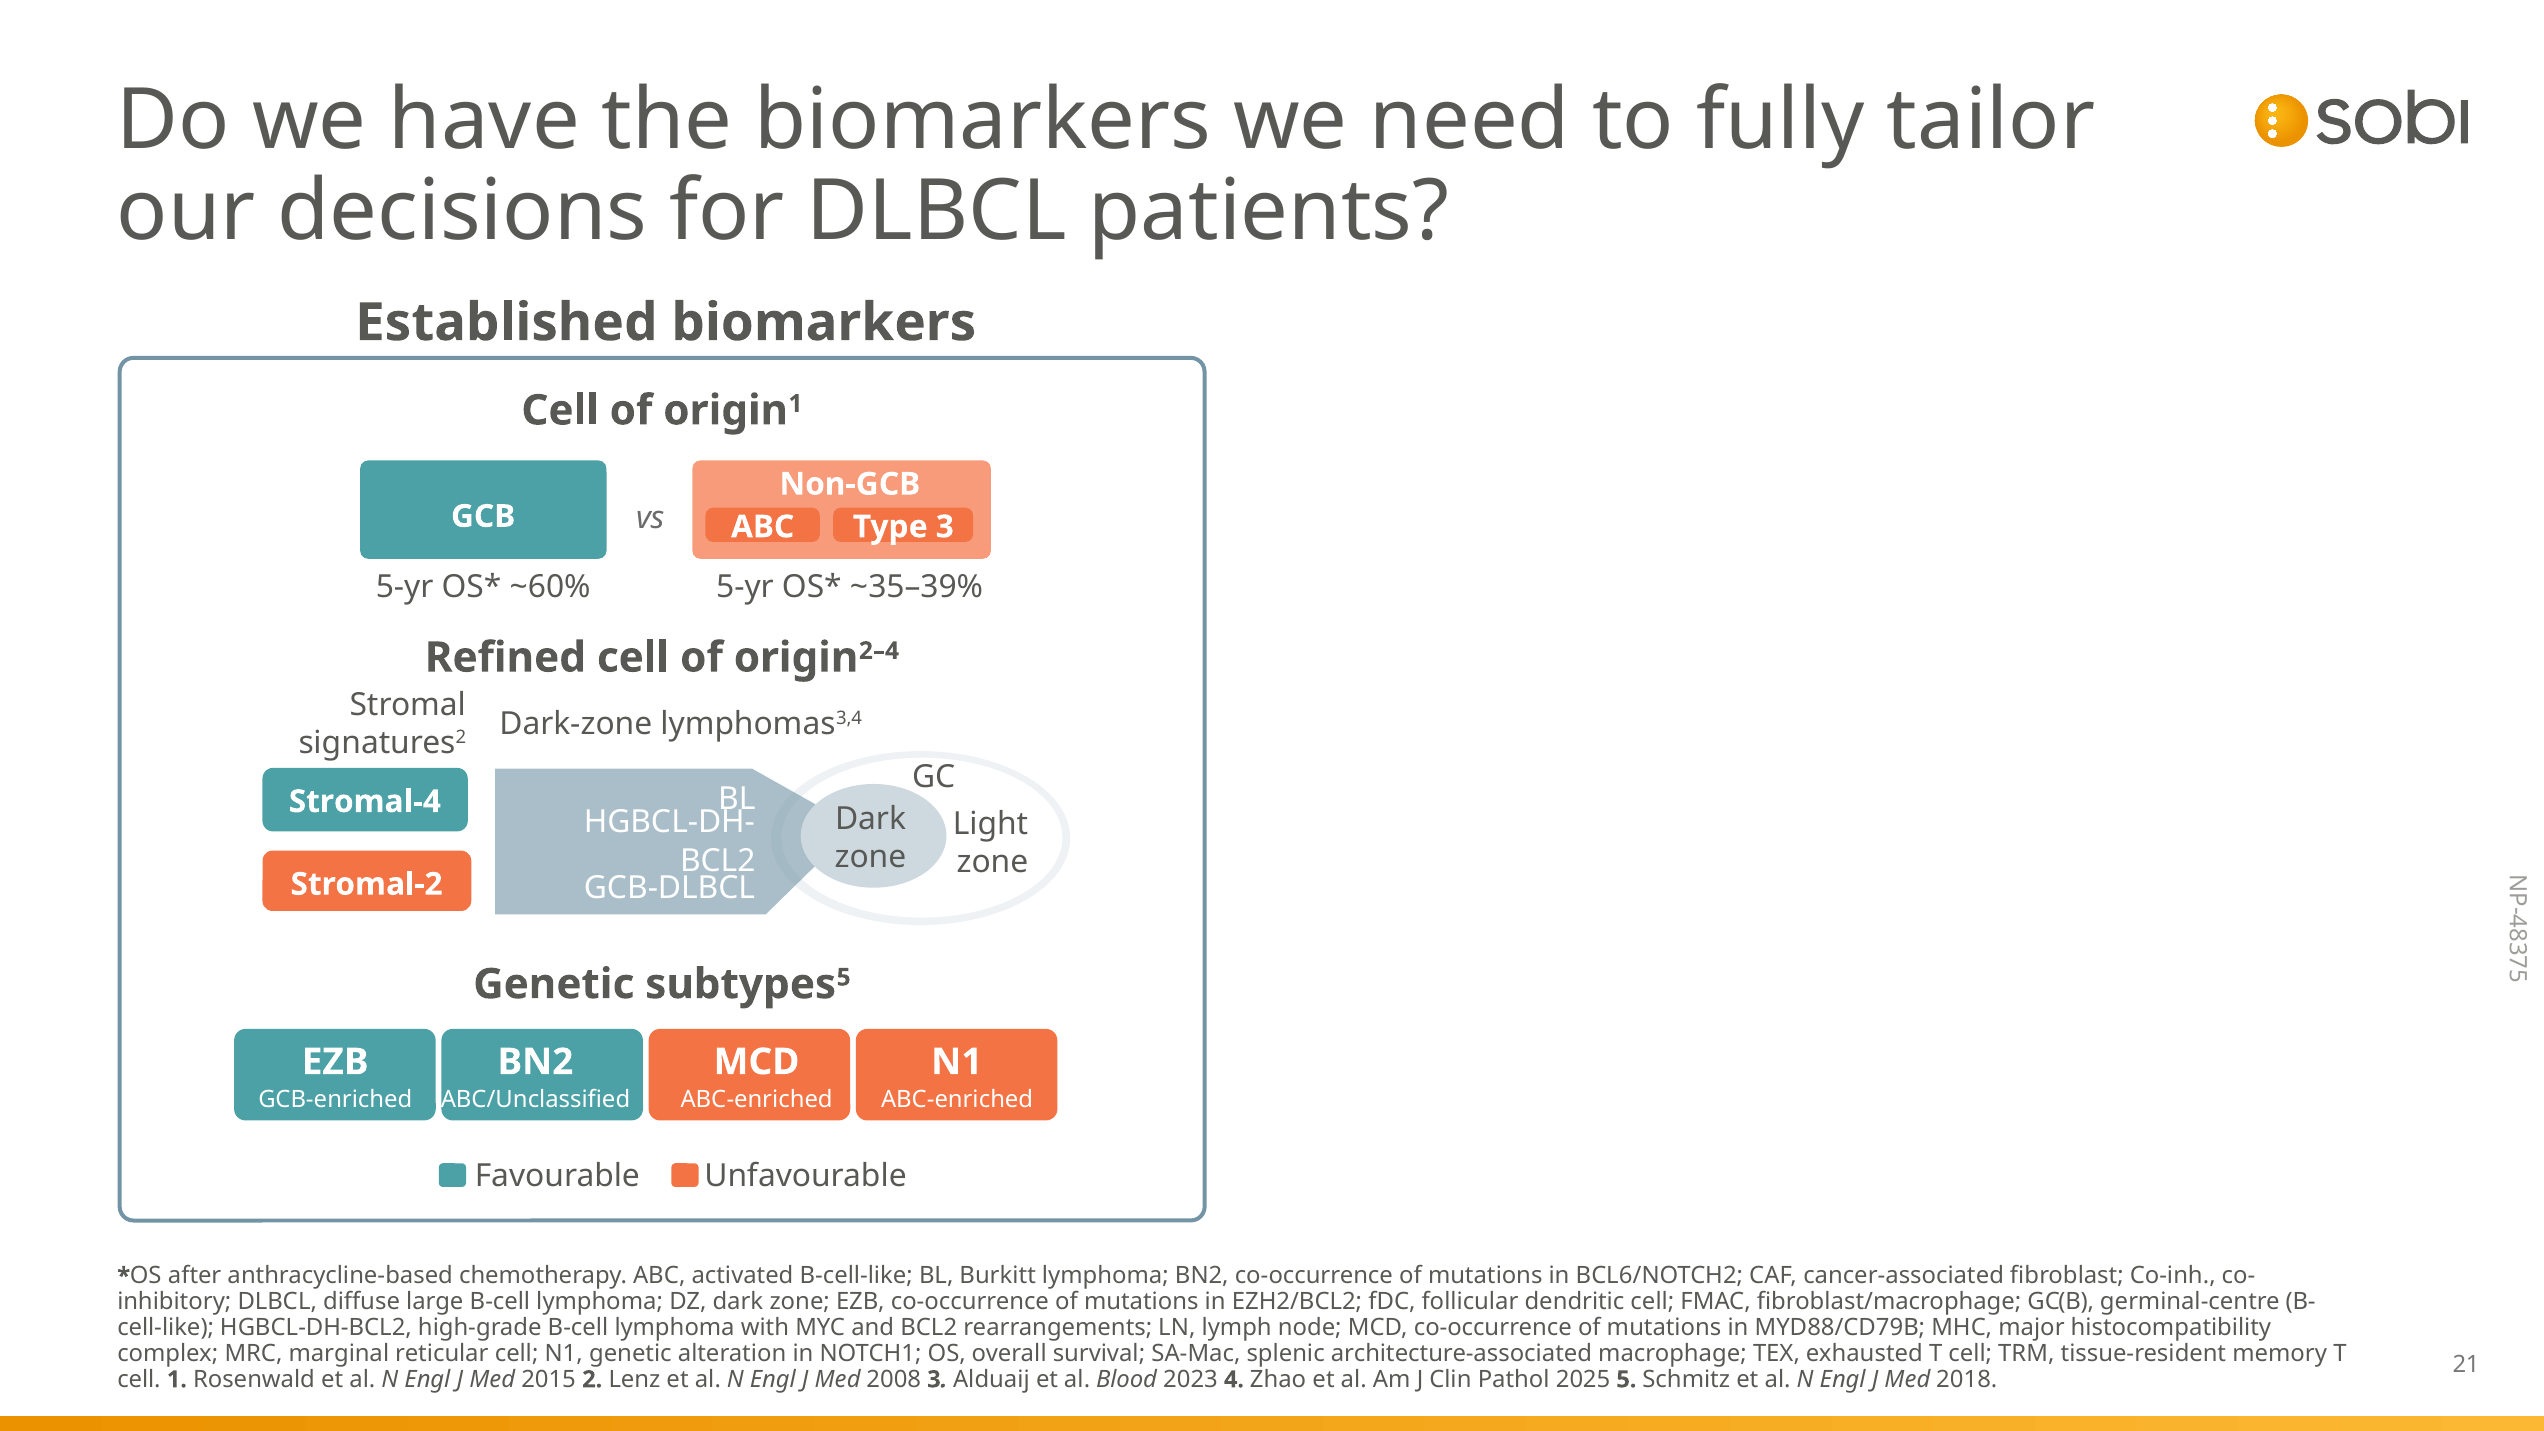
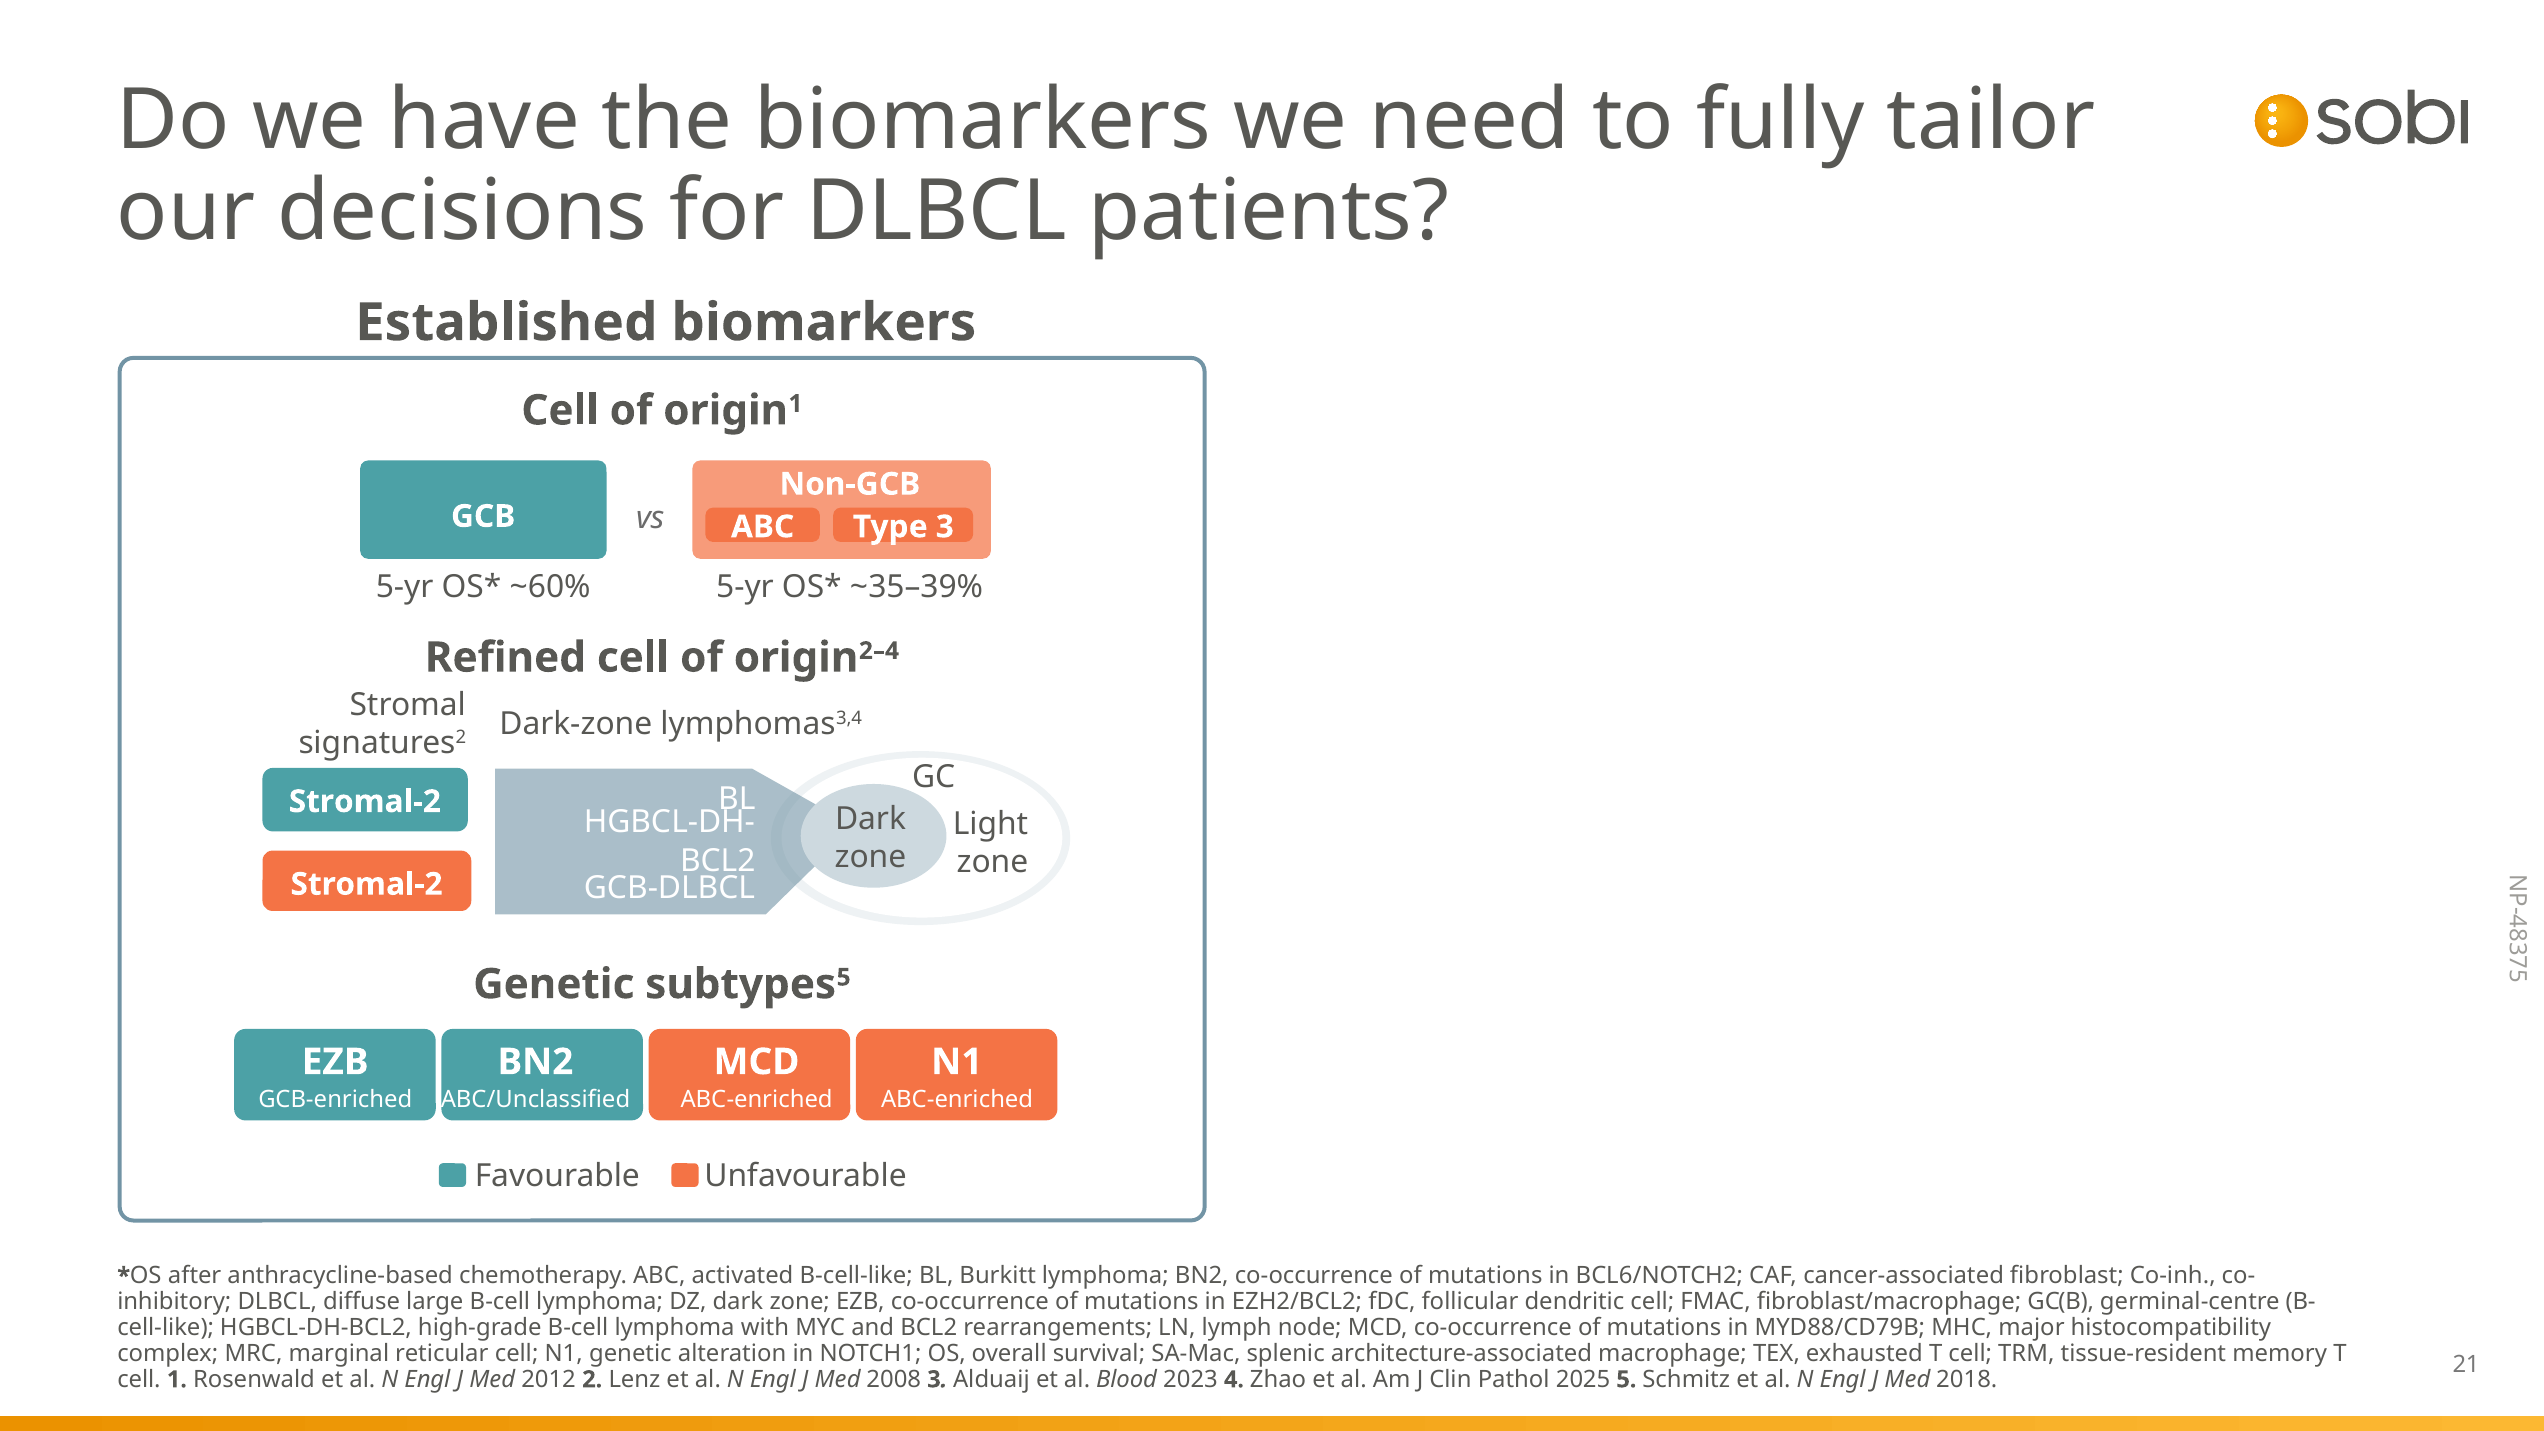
Stromal-4 at (365, 802): Stromal-4 -> Stromal-2
2015: 2015 -> 2012
